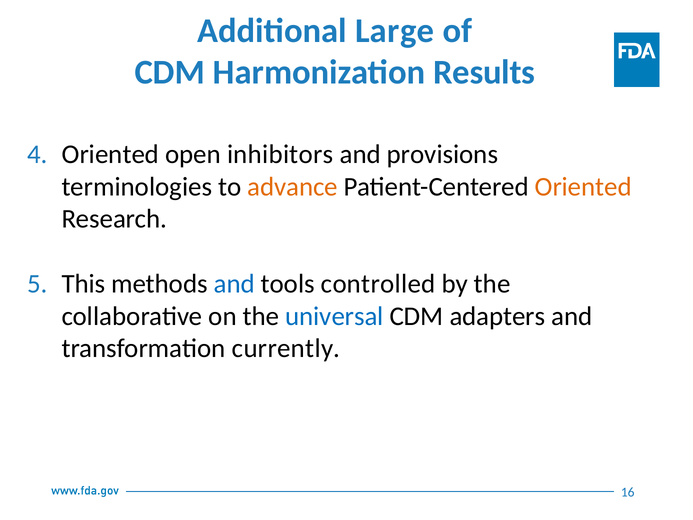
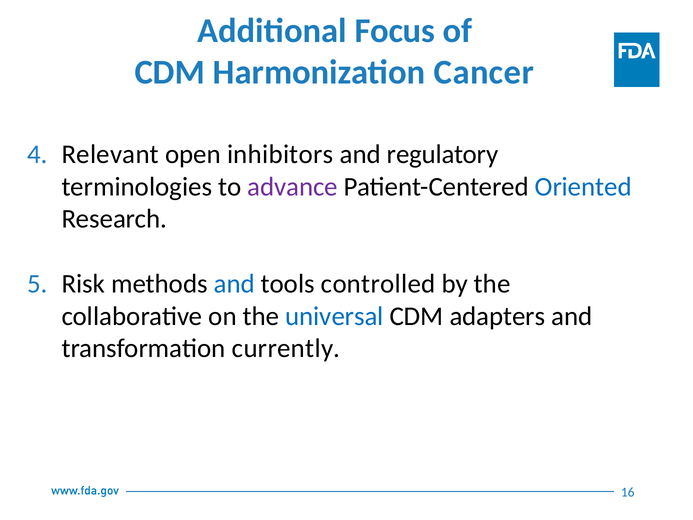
Large: Large -> Focus
Results: Results -> Cancer
Oriented at (110, 154): Oriented -> Relevant
provisions: provisions -> regulatory
advance colour: orange -> purple
Oriented at (583, 187) colour: orange -> blue
This: This -> Risk
